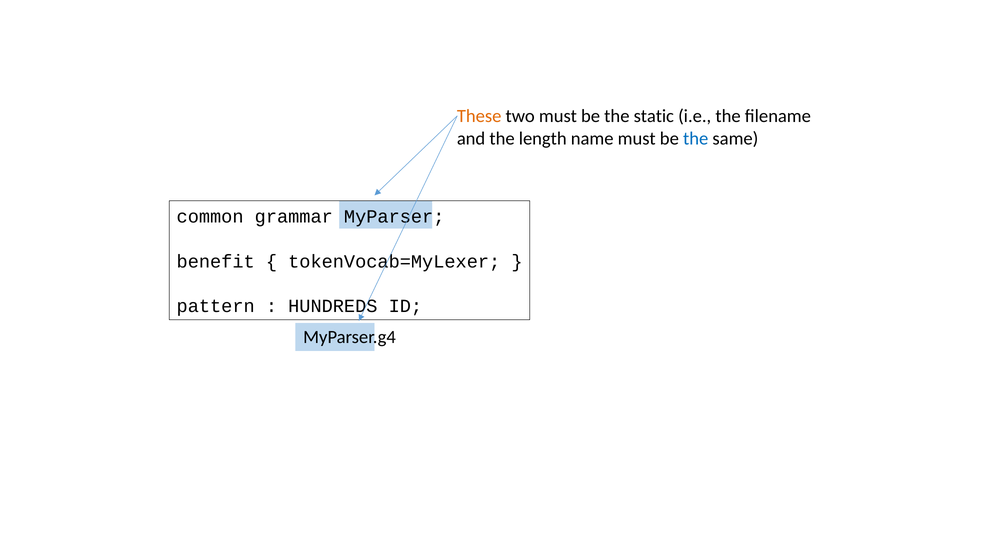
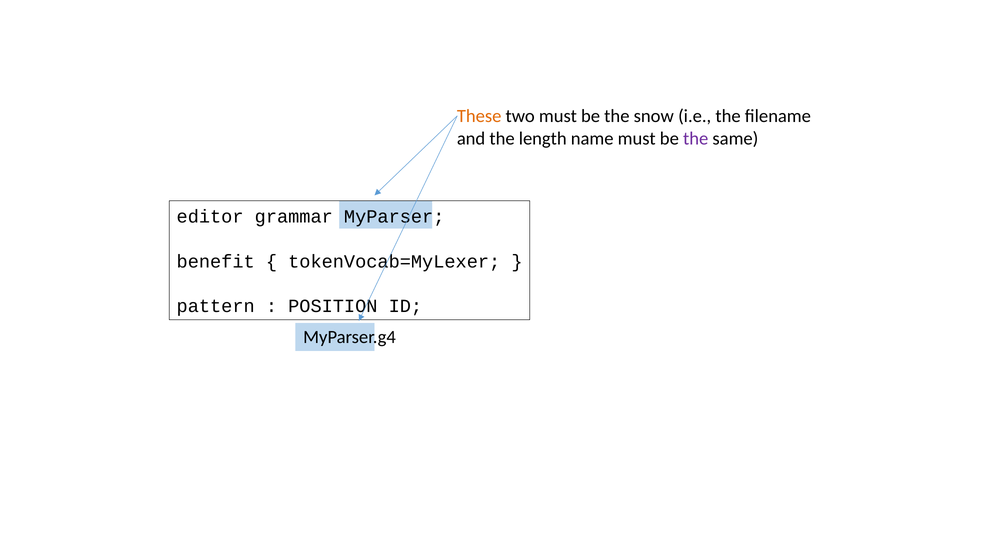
static: static -> snow
the at (696, 138) colour: blue -> purple
common: common -> editor
HUNDREDS: HUNDREDS -> POSITION
